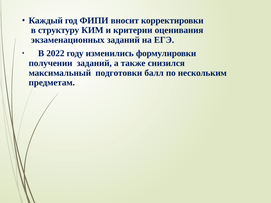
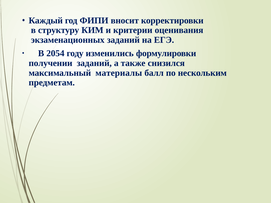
2022: 2022 -> 2054
подготовки: подготовки -> материалы
